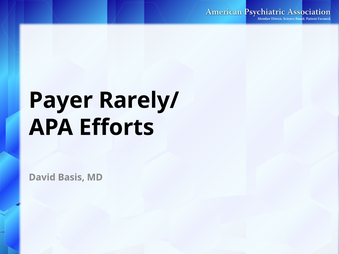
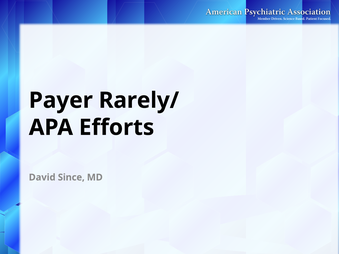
Basis: Basis -> Since
